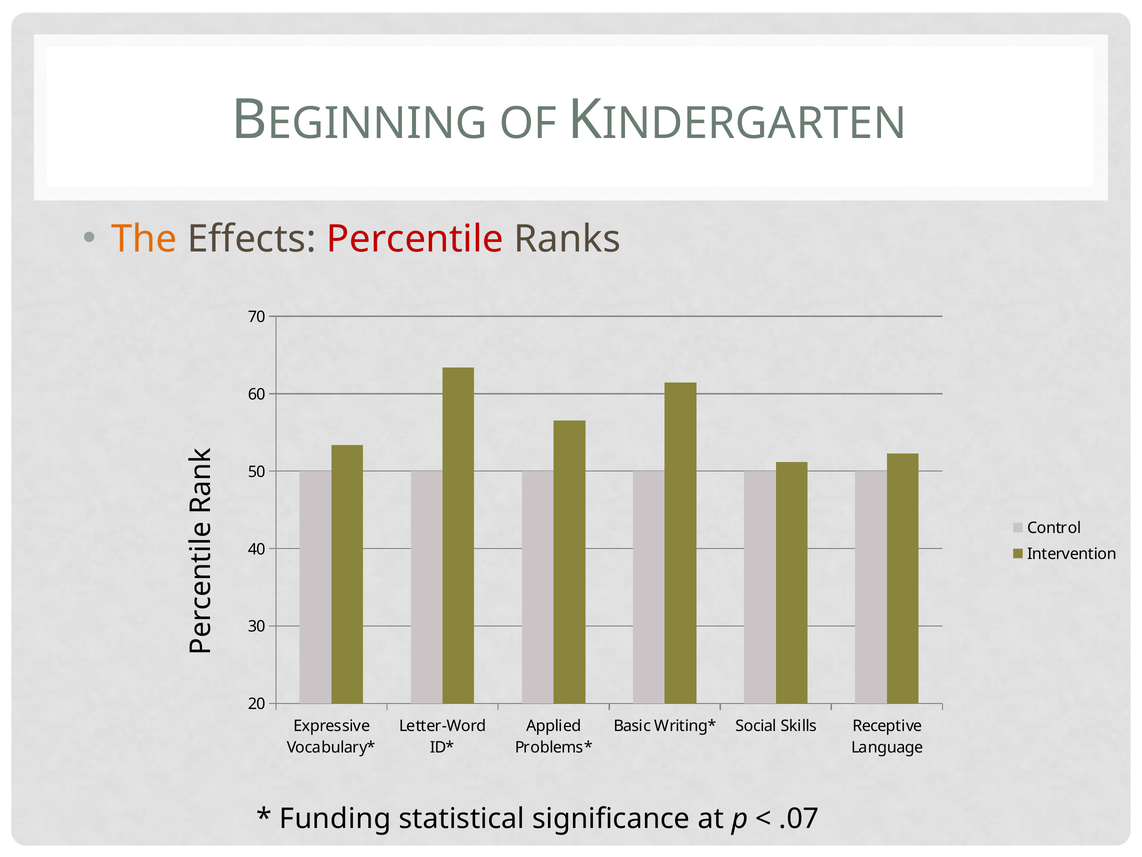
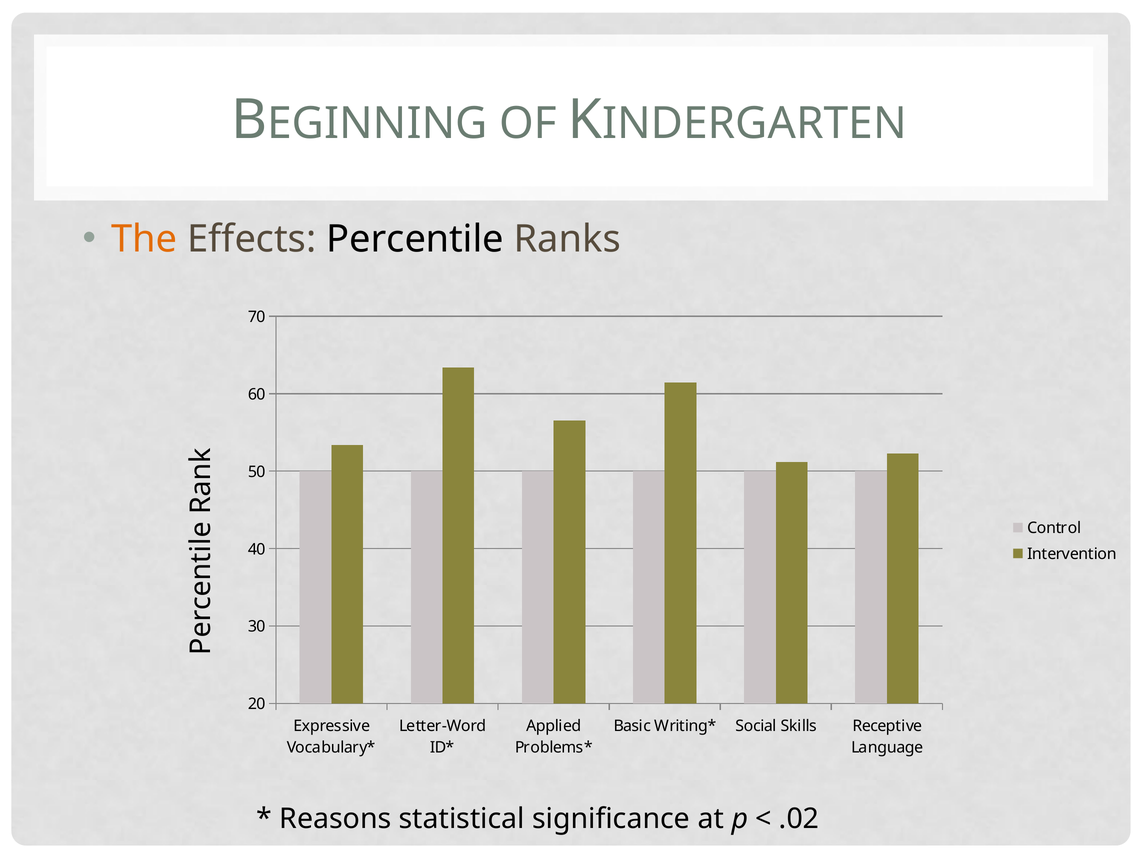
Percentile colour: red -> black
Funding: Funding -> Reasons
.07: .07 -> .02
